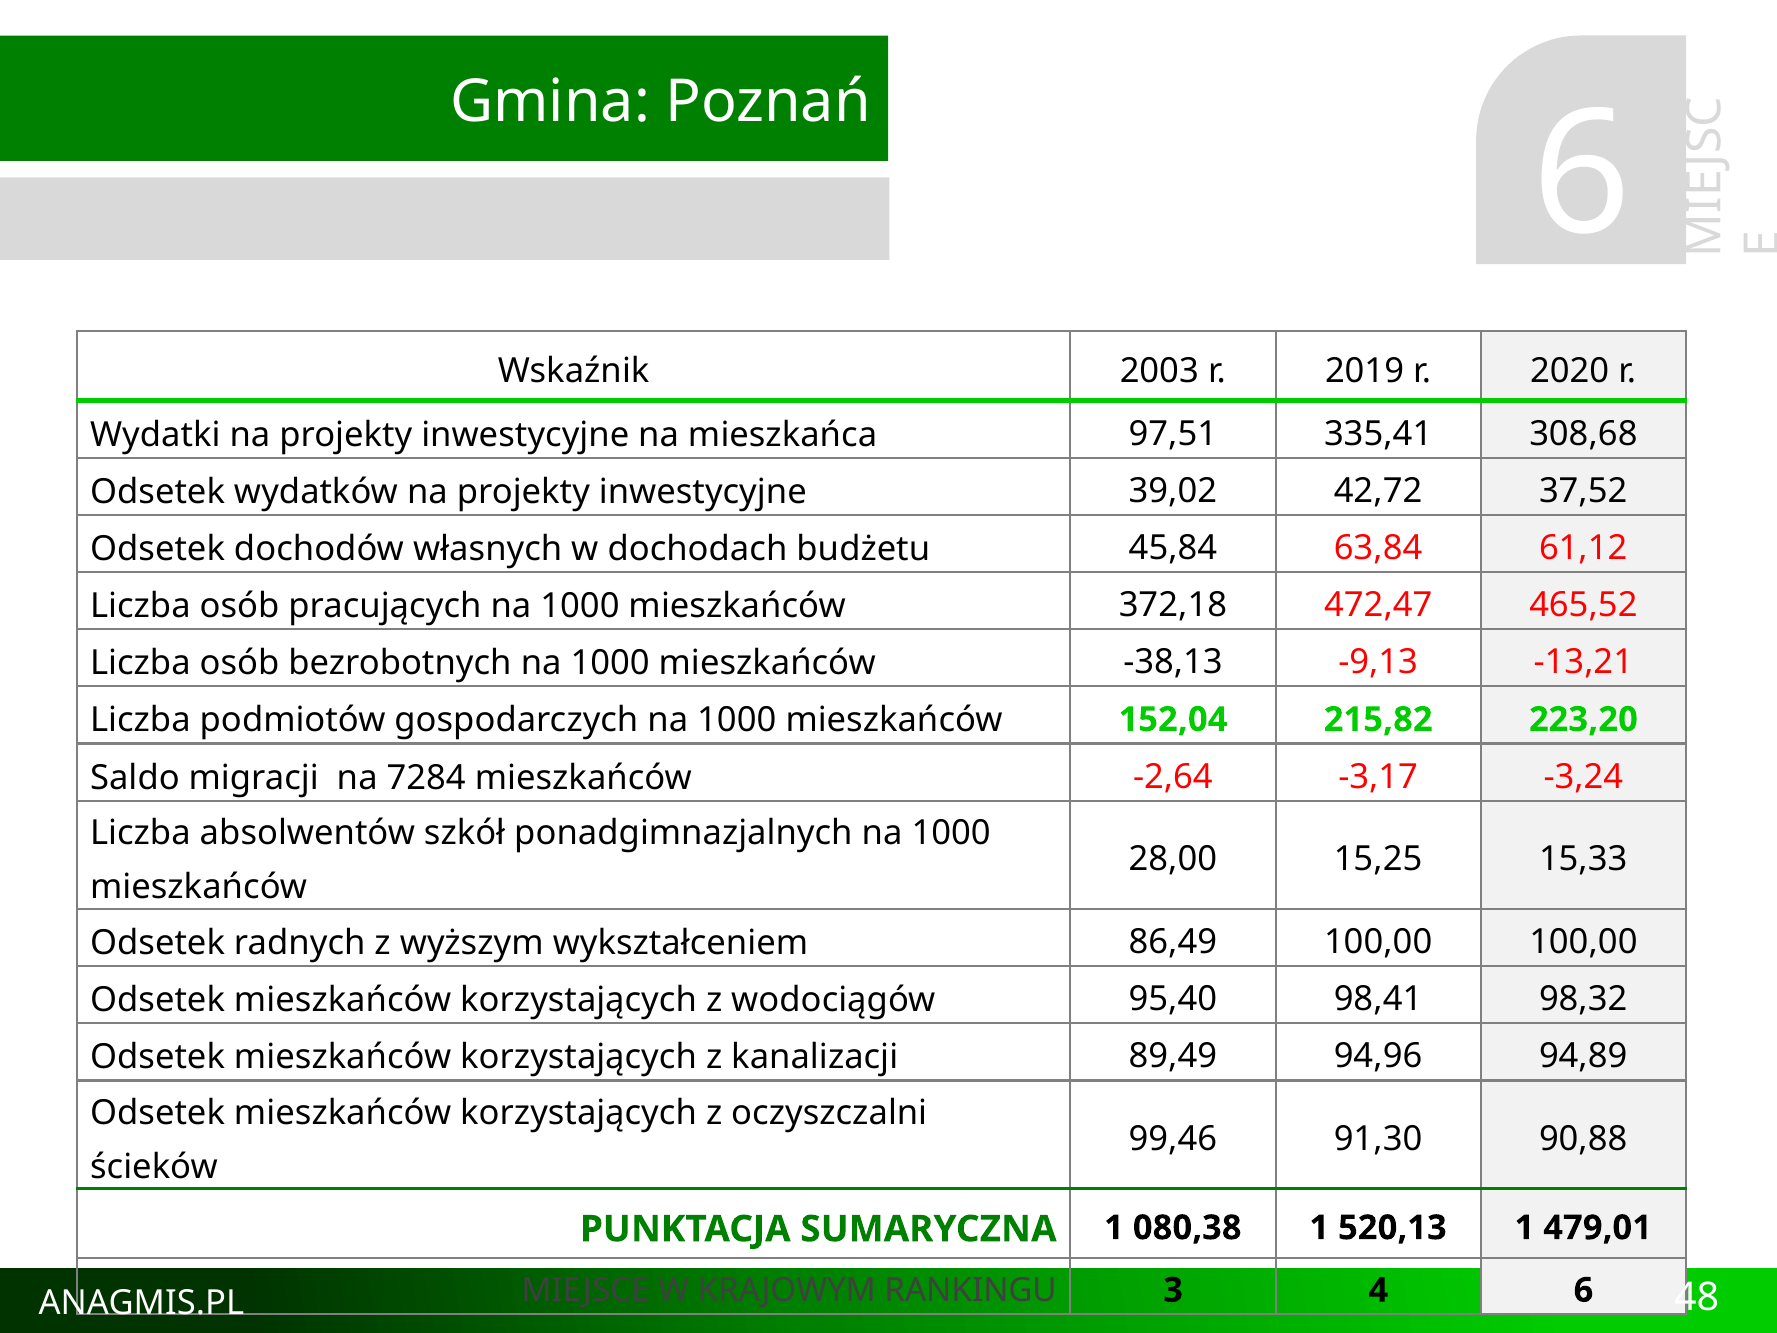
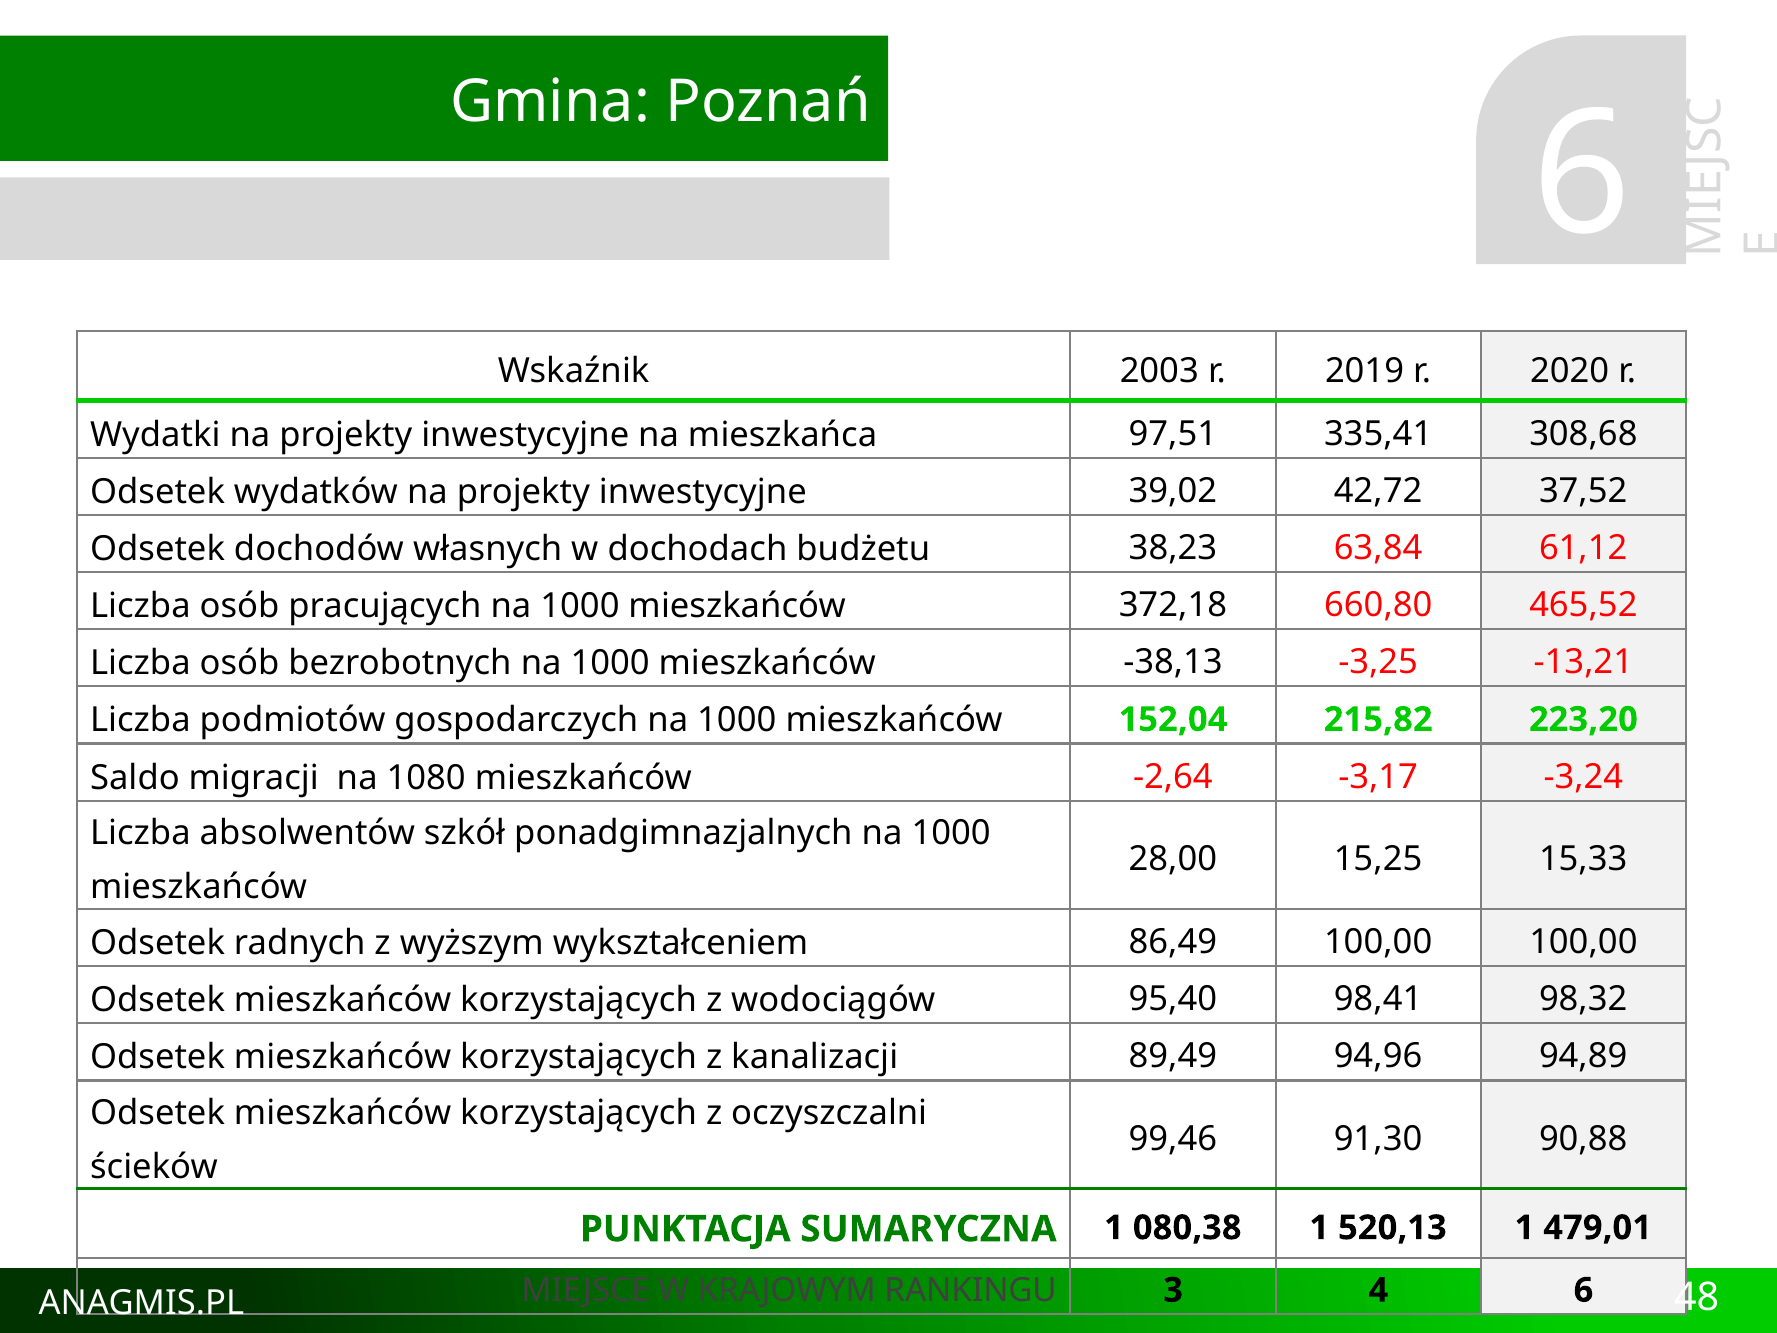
45,84: 45,84 -> 38,23
472,47: 472,47 -> 660,80
-9,13: -9,13 -> -3,25
7284: 7284 -> 1080
